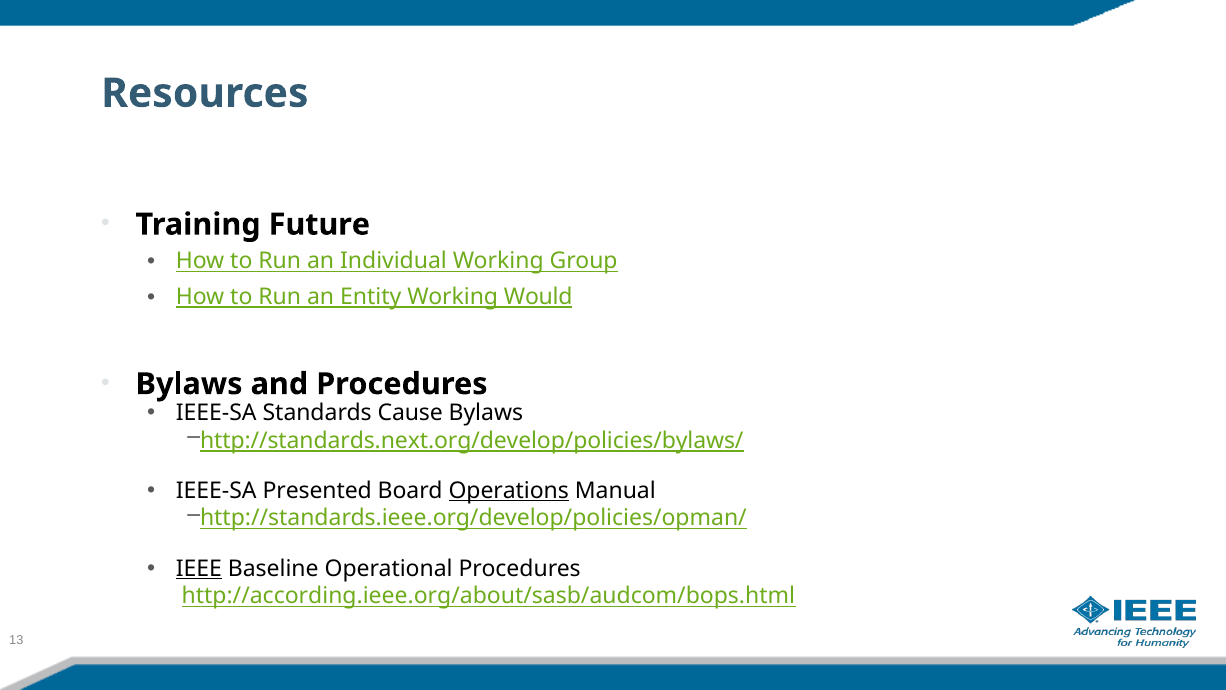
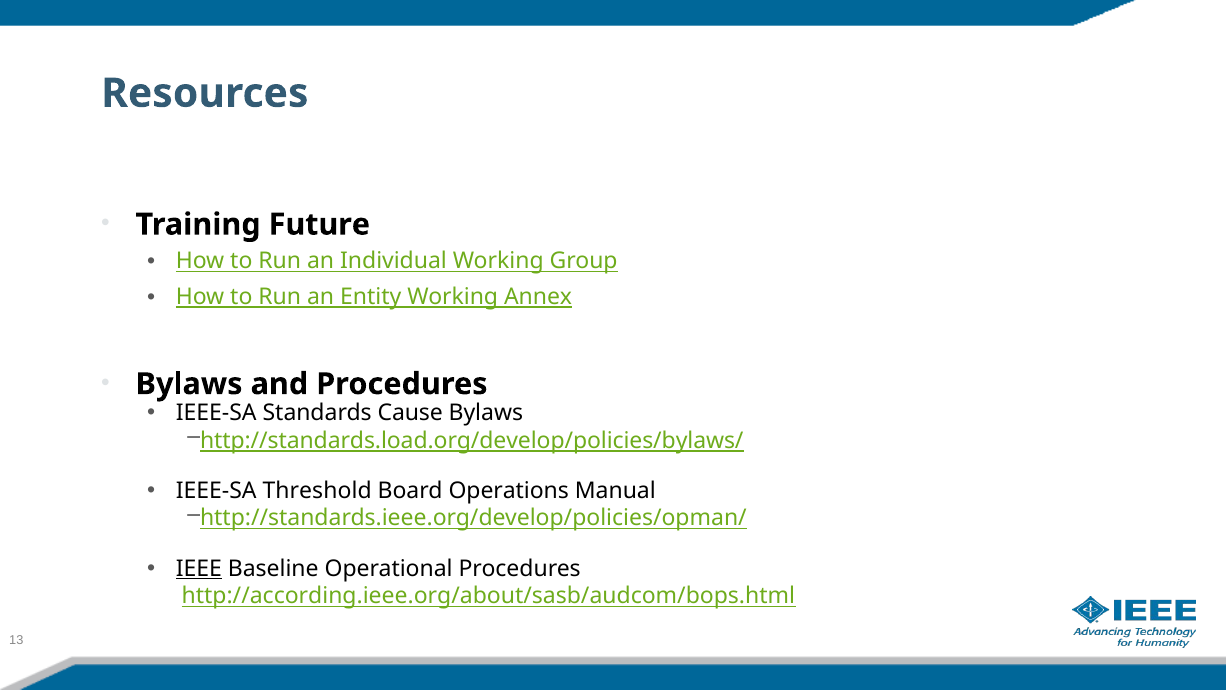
Would: Would -> Annex
http://standards.next.org/develop/policies/bylaws/: http://standards.next.org/develop/policies/bylaws/ -> http://standards.load.org/develop/policies/bylaws/
Presented: Presented -> Threshold
Operations underline: present -> none
